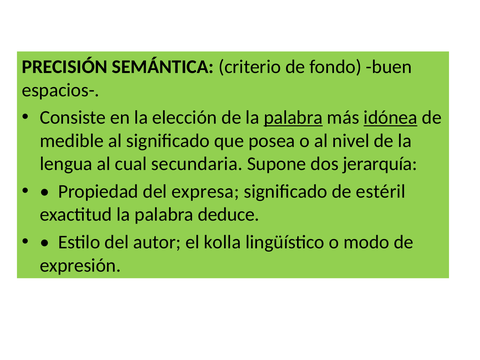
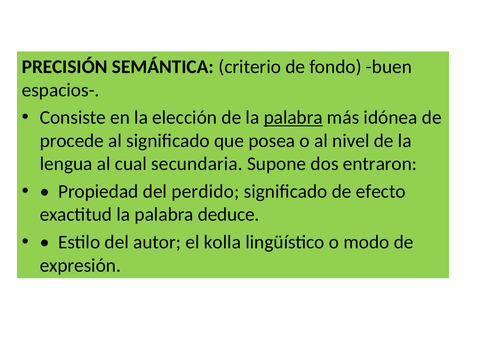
idónea underline: present -> none
medible: medible -> procede
jerarquía: jerarquía -> entraron
expresa: expresa -> perdido
estéril: estéril -> efecto
